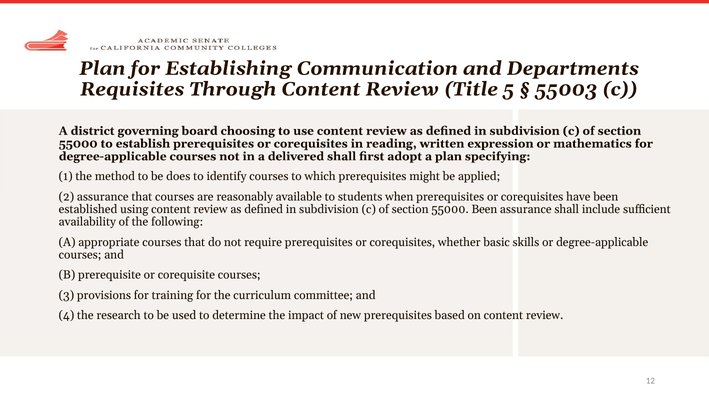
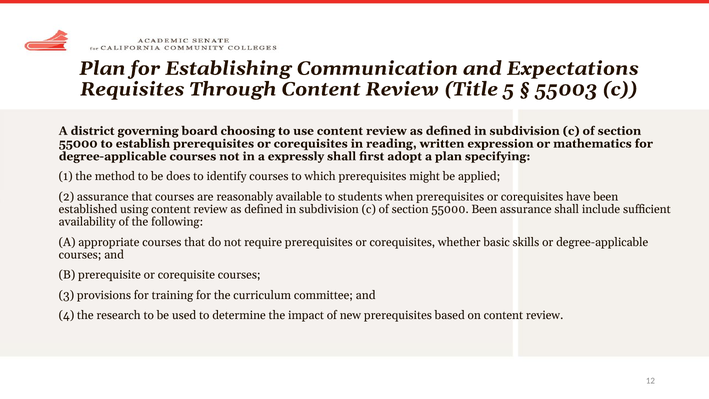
Departments: Departments -> Expectations
delivered: delivered -> expressly
